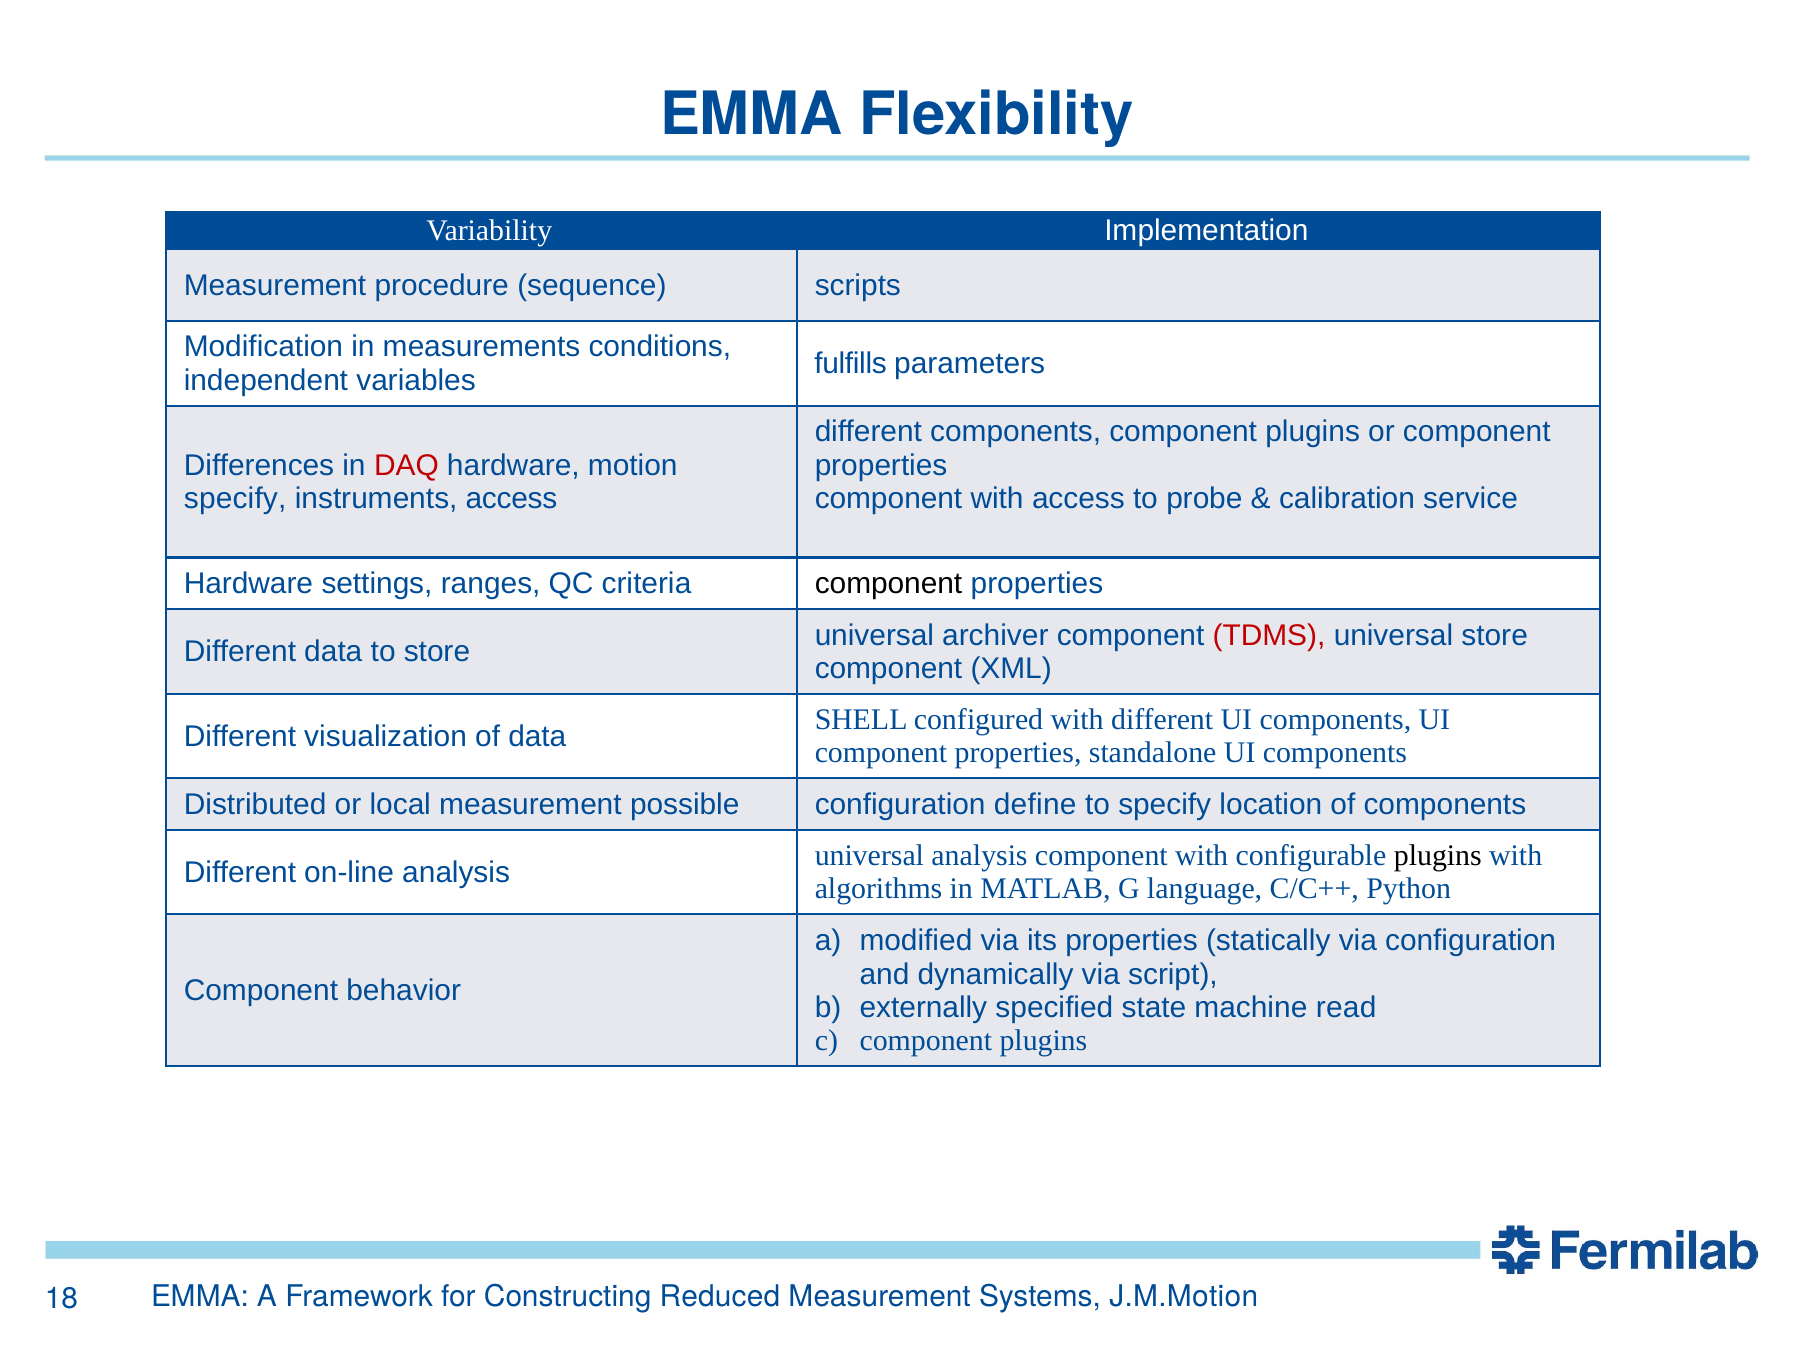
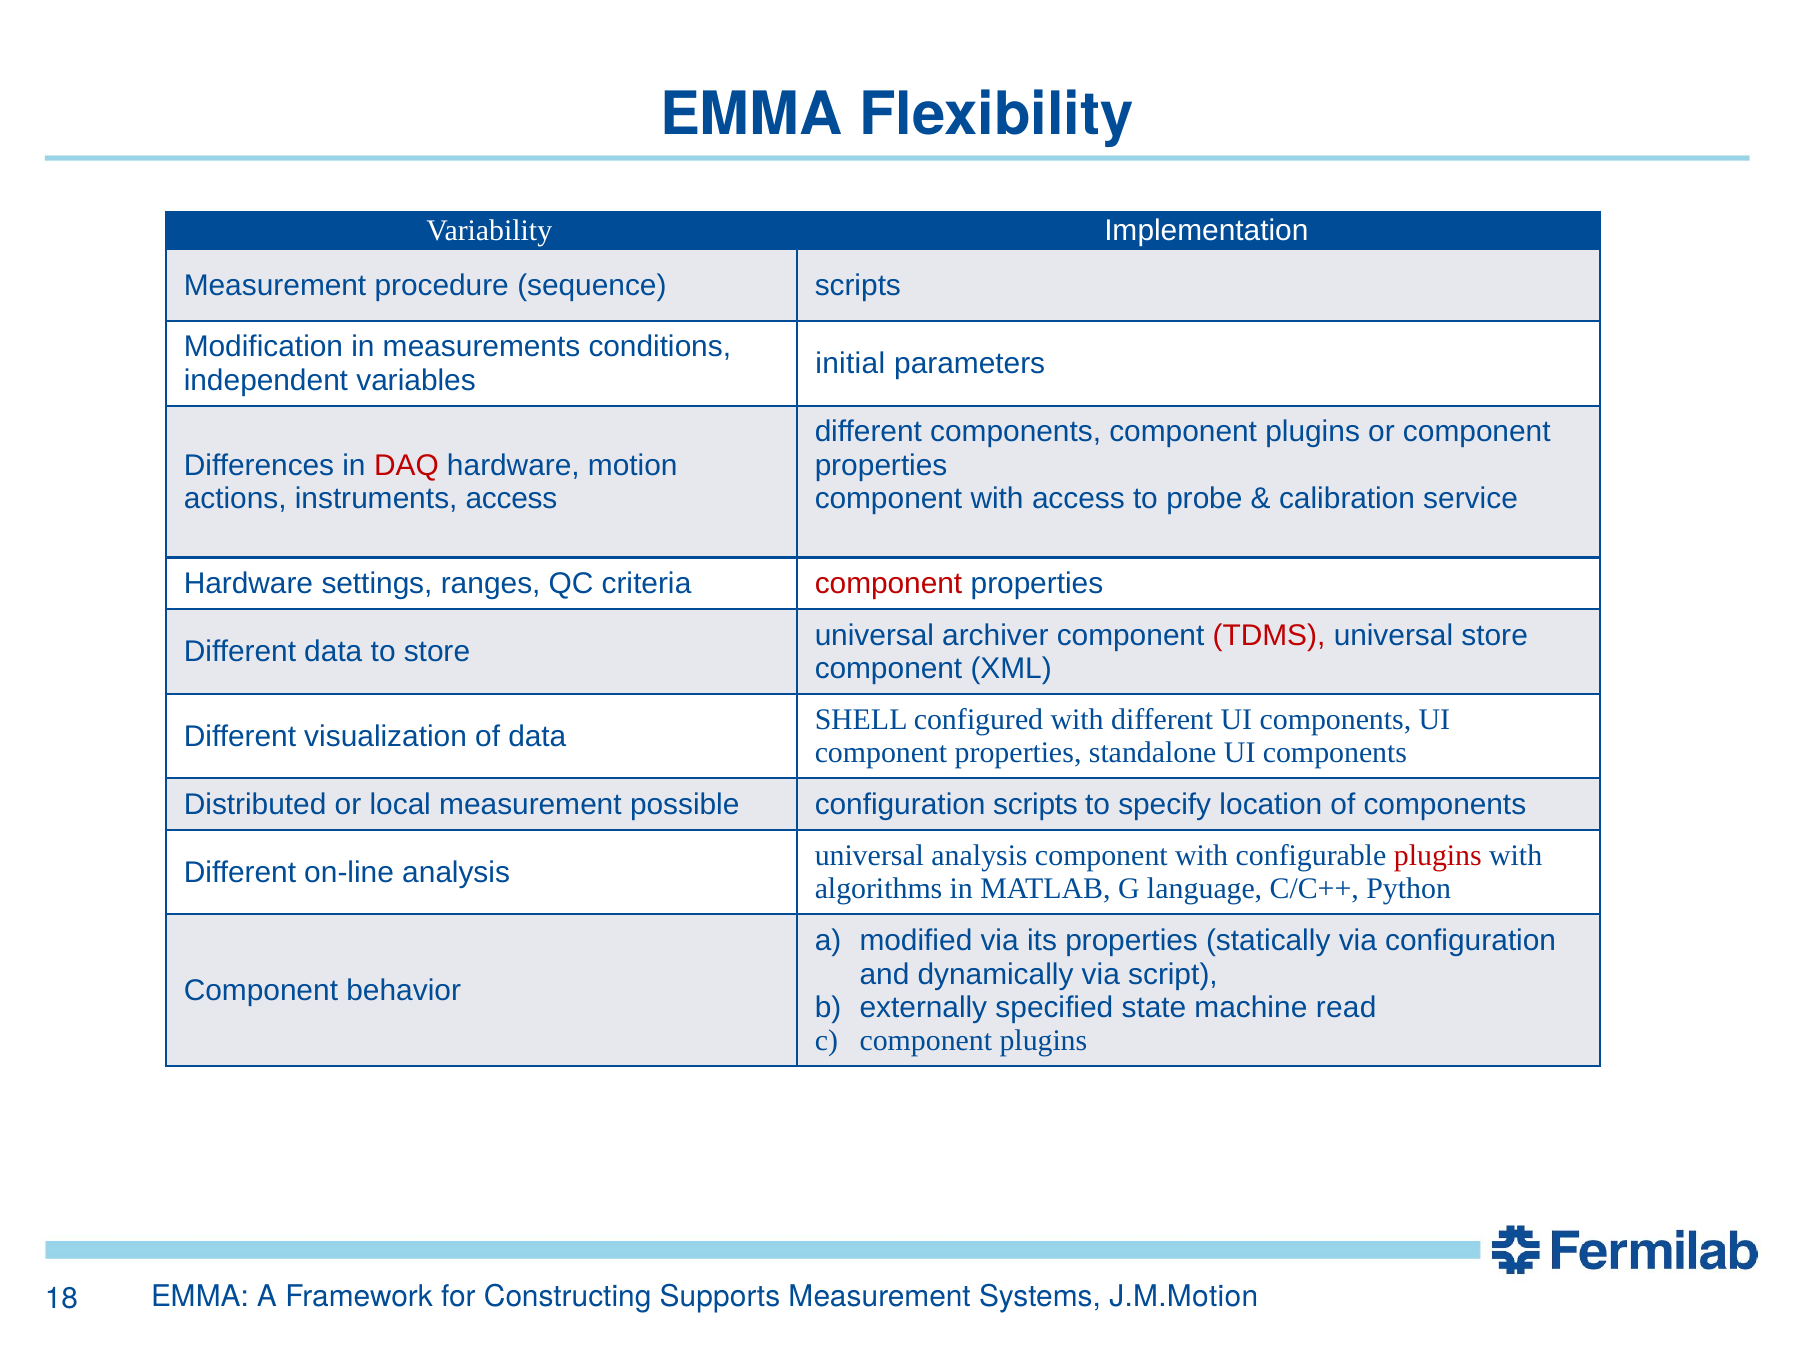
fulfills: fulfills -> initial
specify at (235, 499): specify -> actions
component at (889, 584) colour: black -> red
configuration define: define -> scripts
plugins at (1438, 855) colour: black -> red
Reduced: Reduced -> Supports
